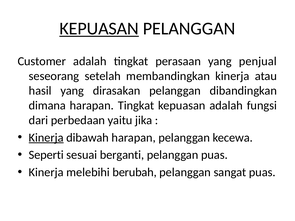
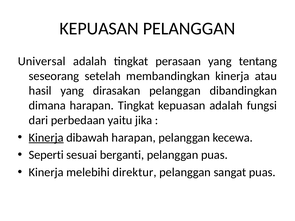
KEPUASAN at (99, 29) underline: present -> none
Customer: Customer -> Universal
penjual: penjual -> tentang
berubah: berubah -> direktur
